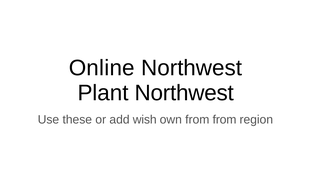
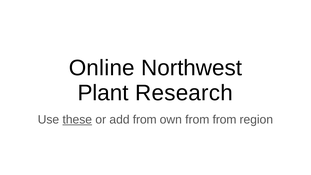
Plant Northwest: Northwest -> Research
these underline: none -> present
add wish: wish -> from
